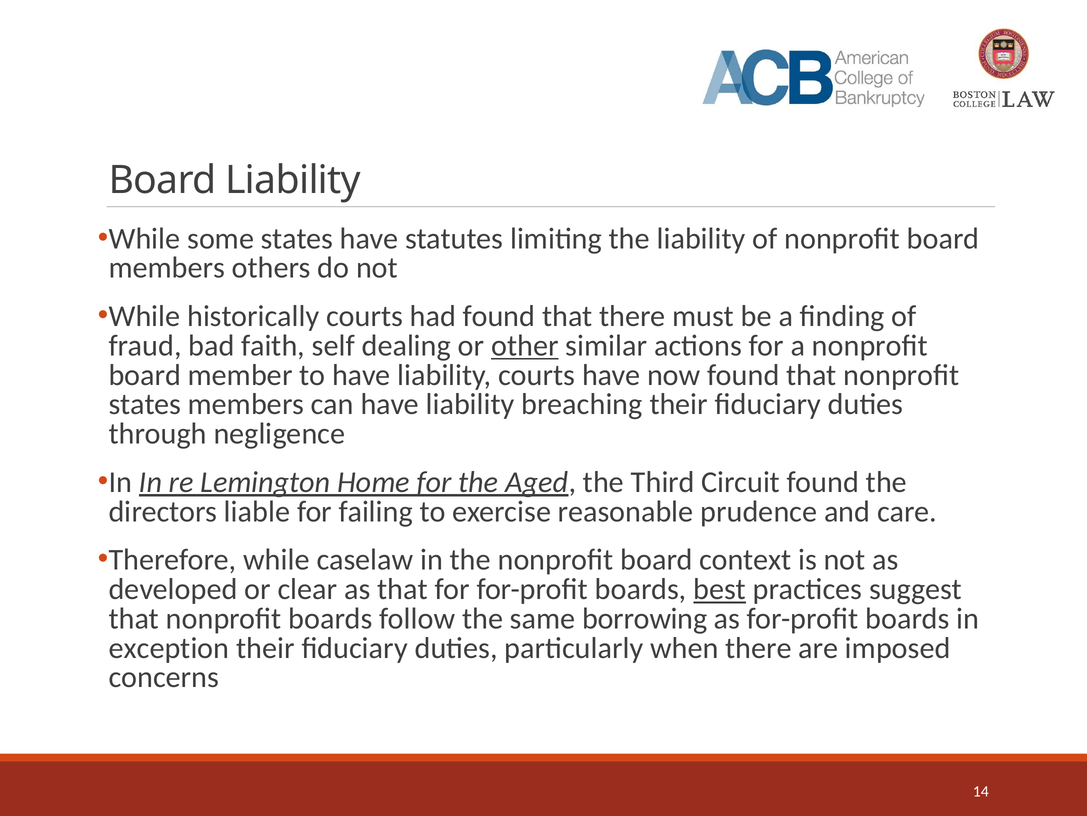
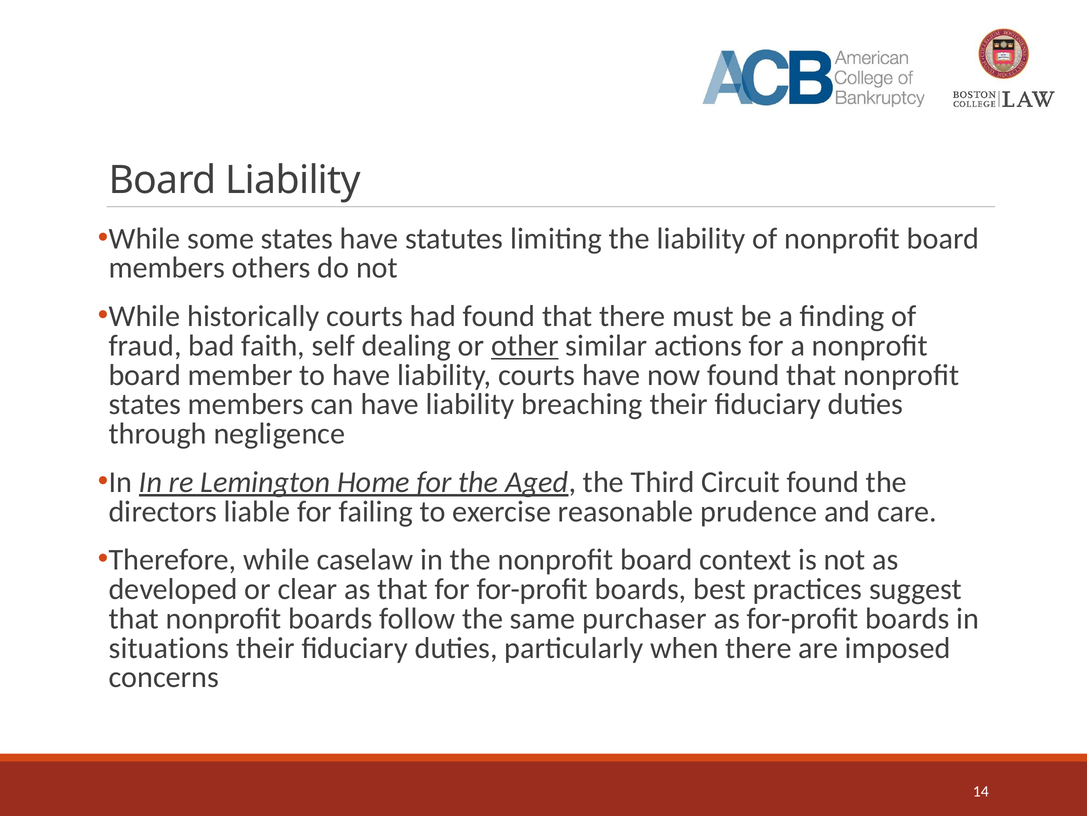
best underline: present -> none
borrowing: borrowing -> purchaser
exception: exception -> situations
